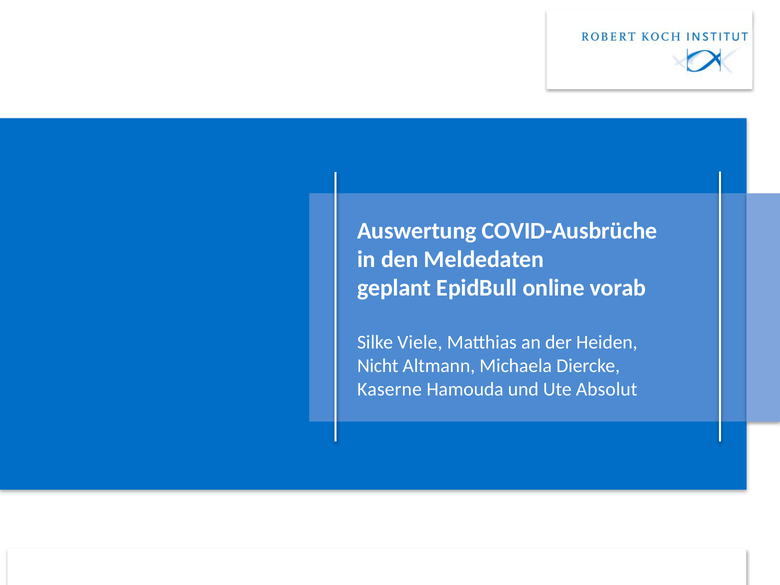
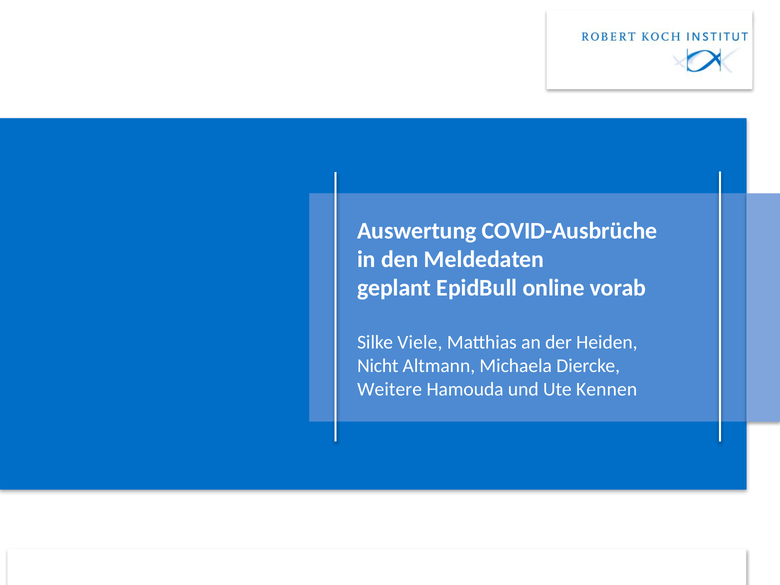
Kaserne: Kaserne -> Weitere
Absolut: Absolut -> Kennen
